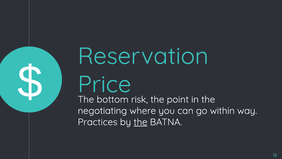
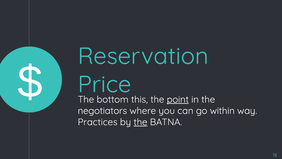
risk: risk -> this
point underline: none -> present
negotiating: negotiating -> negotiators
